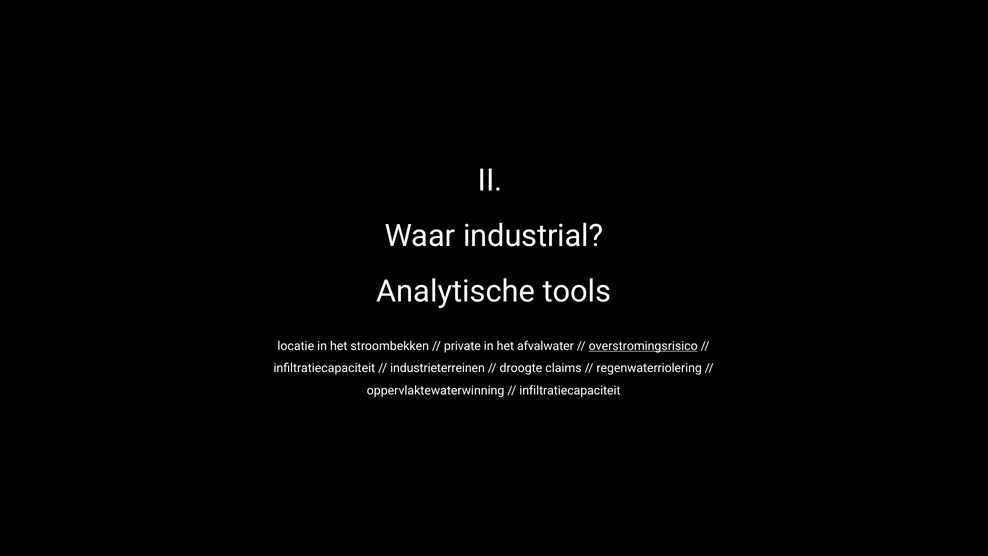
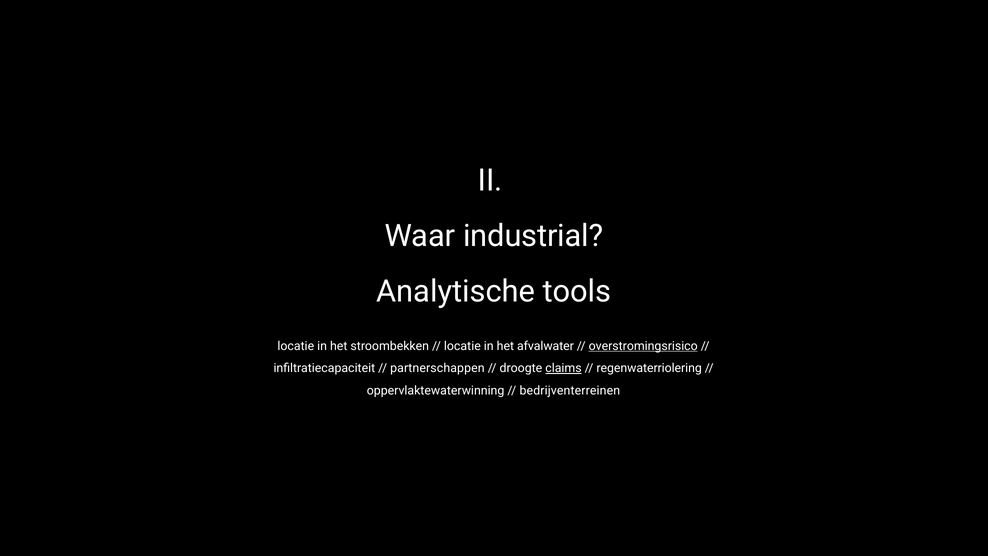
private at (462, 346): private -> locatie
industrieterreinen: industrieterreinen -> partnerschappen
claims underline: none -> present
infiltratiecapaciteit at (570, 390): infiltratiecapaciteit -> bedrijventerreinen
